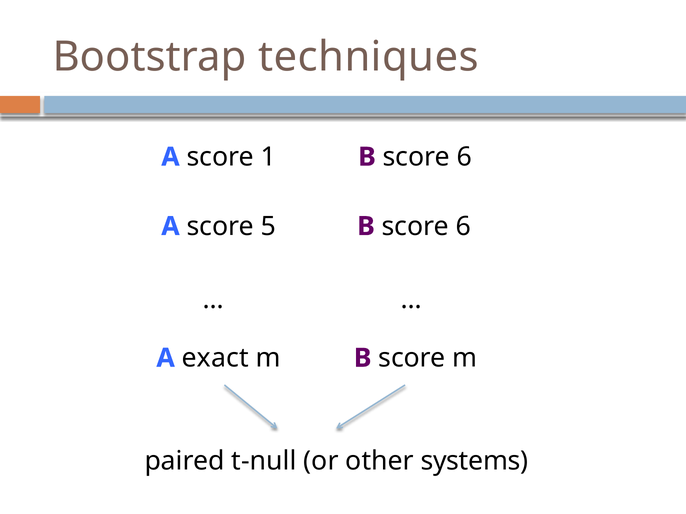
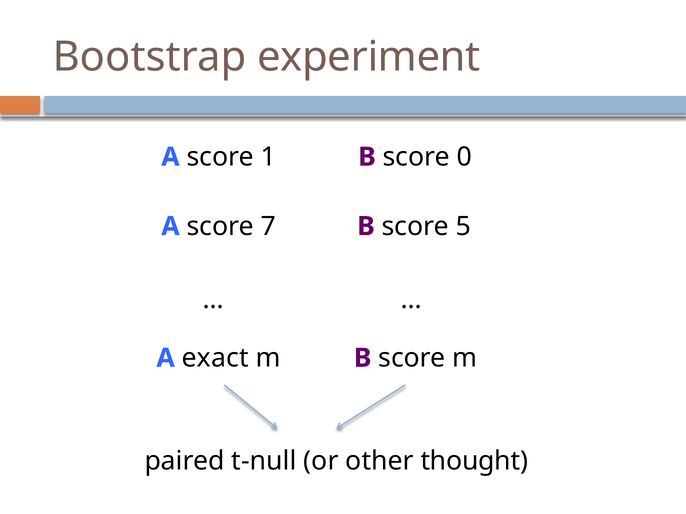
techniques: techniques -> experiment
6 at (464, 157): 6 -> 0
5: 5 -> 7
6 at (463, 227): 6 -> 5
systems: systems -> thought
